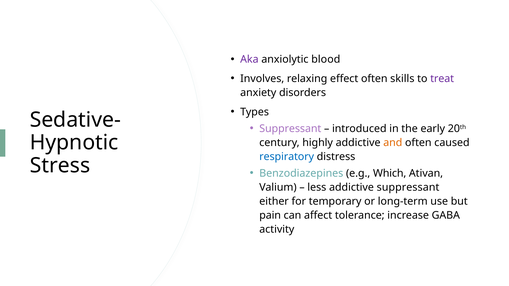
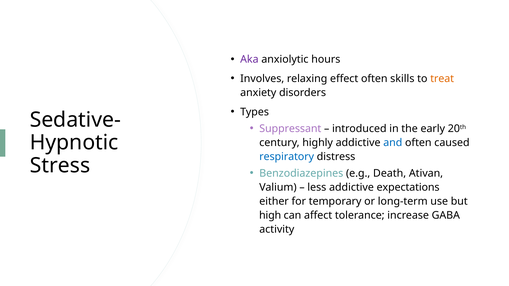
blood: blood -> hours
treat colour: purple -> orange
and colour: orange -> blue
Which: Which -> Death
addictive suppressant: suppressant -> expectations
pain: pain -> high
